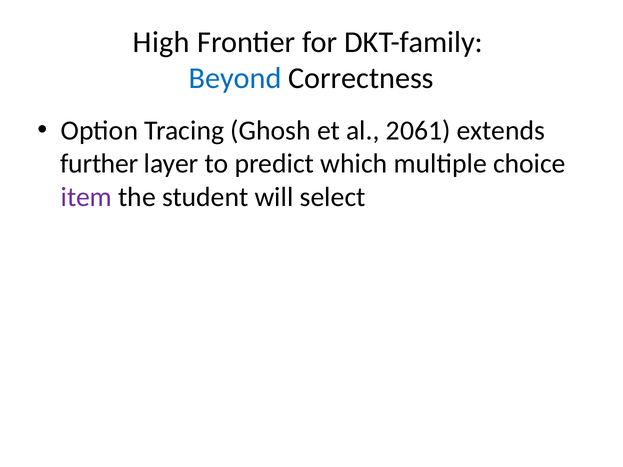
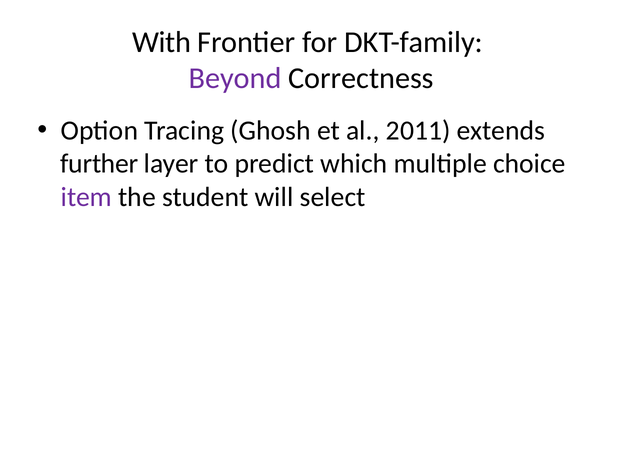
High: High -> With
Beyond colour: blue -> purple
2061: 2061 -> 2011
